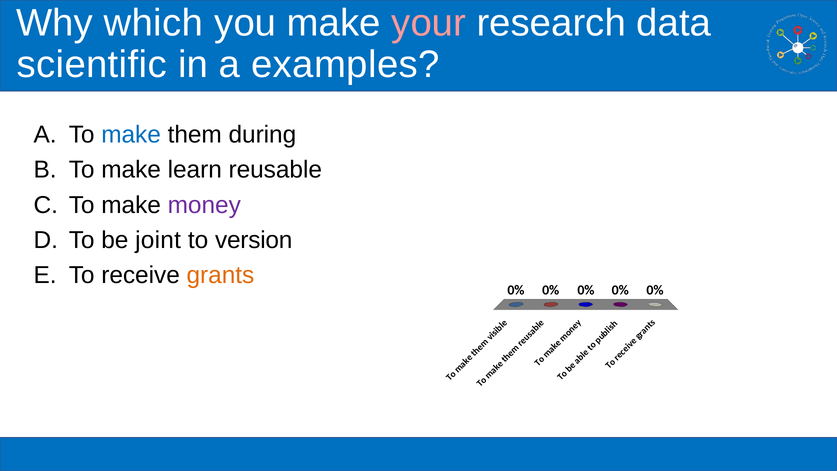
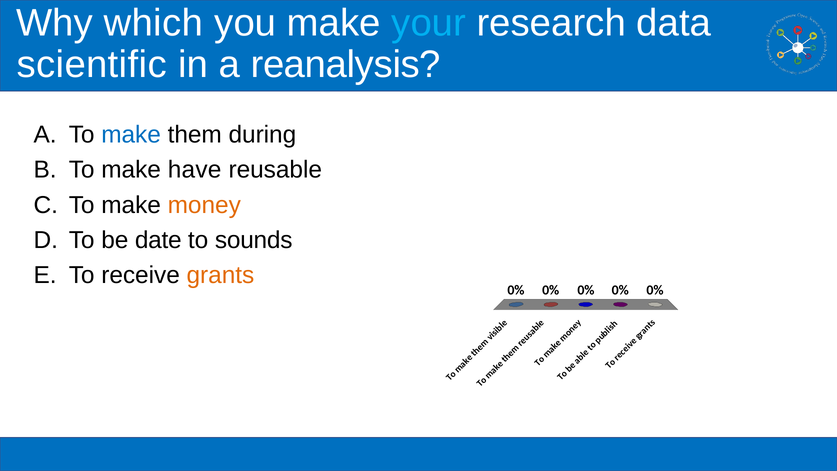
your colour: pink -> light blue
examples: examples -> reanalysis
learn: learn -> have
money colour: purple -> orange
joint: joint -> date
version: version -> sounds
